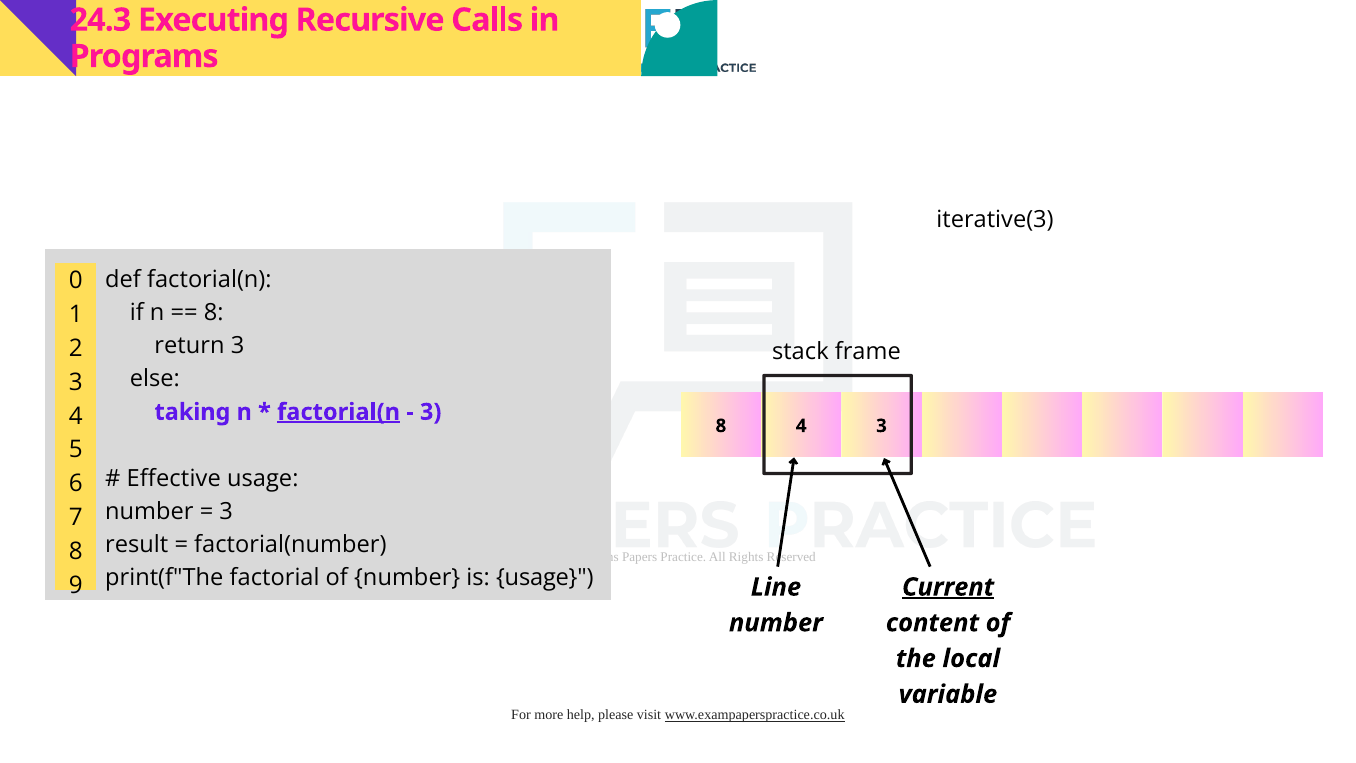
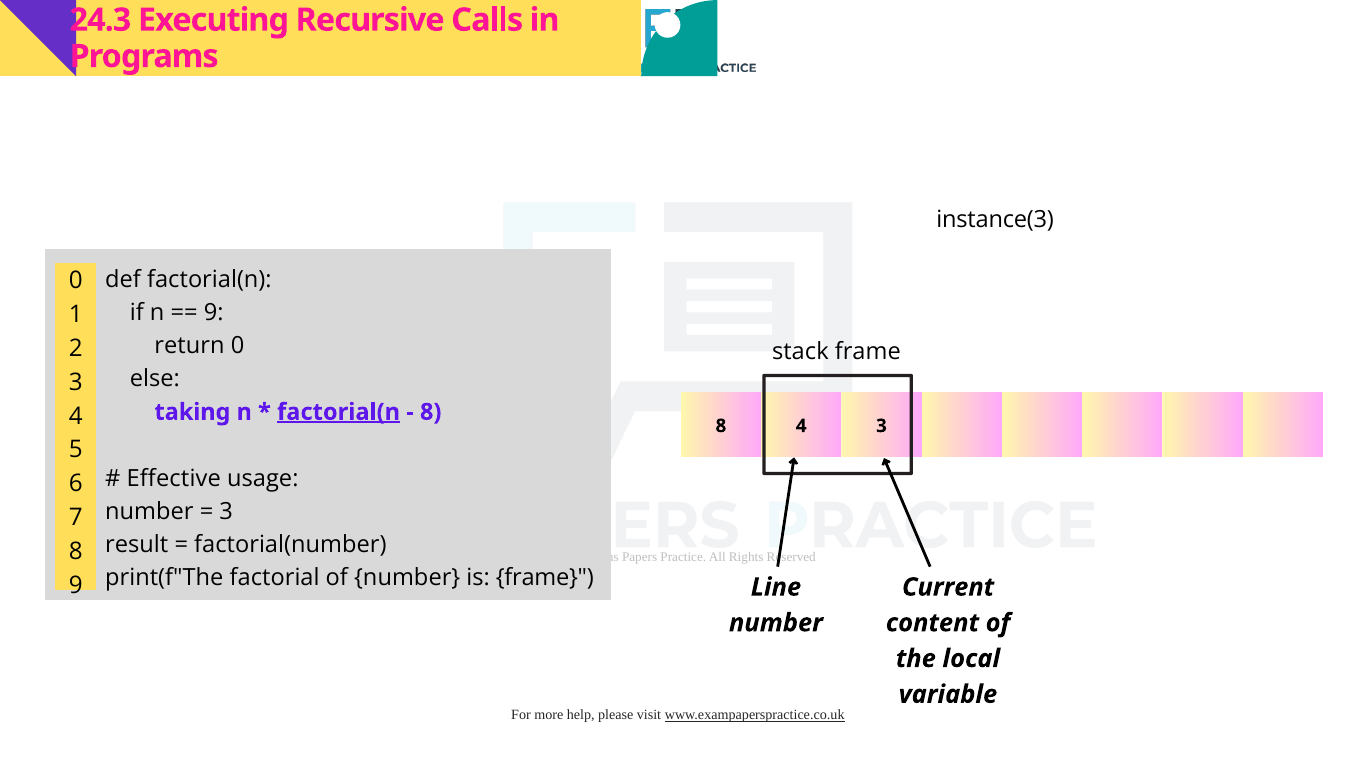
iterative(3: iterative(3 -> instance(3
8 at (214, 312): 8 -> 9
return 3: 3 -> 0
3 at (431, 412): 3 -> 8
is usage: usage -> frame
Current underline: present -> none
